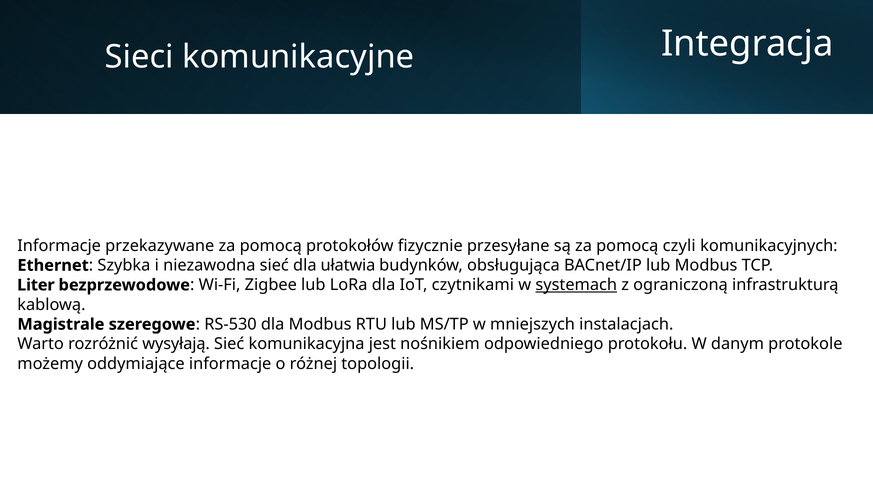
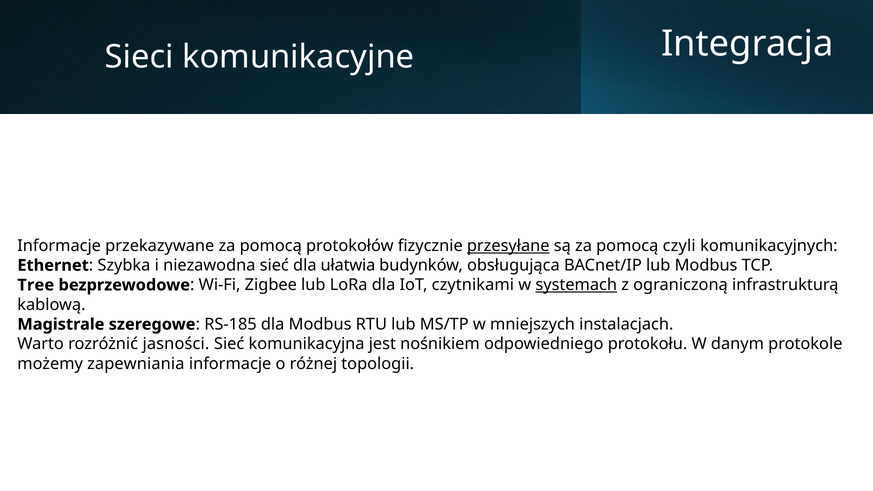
przesyłane underline: none -> present
Liter: Liter -> Tree
RS-530: RS-530 -> RS-185
wysyłają: wysyłają -> jasności
oddymiające: oddymiające -> zapewniania
